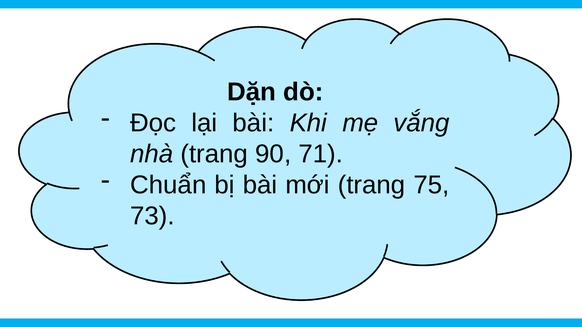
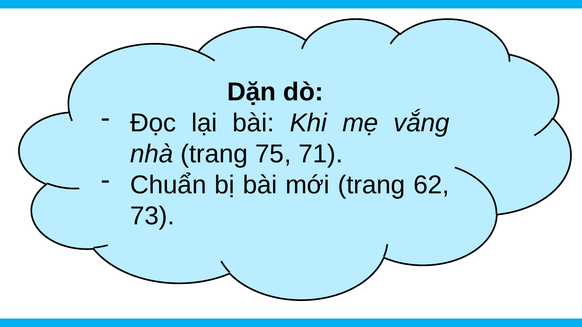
90: 90 -> 75
75: 75 -> 62
